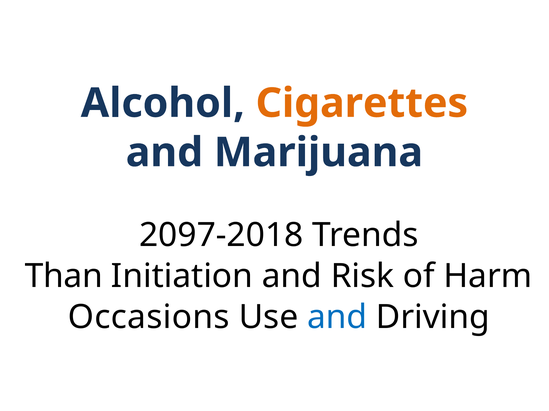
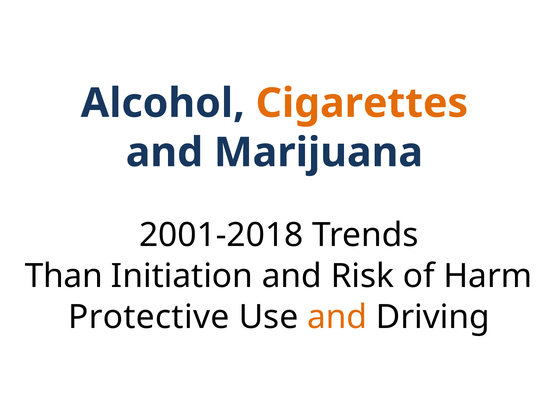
2097-2018: 2097-2018 -> 2001-2018
Occasions: Occasions -> Protective
and at (337, 318) colour: blue -> orange
